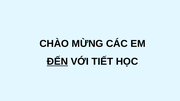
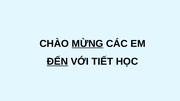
MỪNG underline: none -> present
